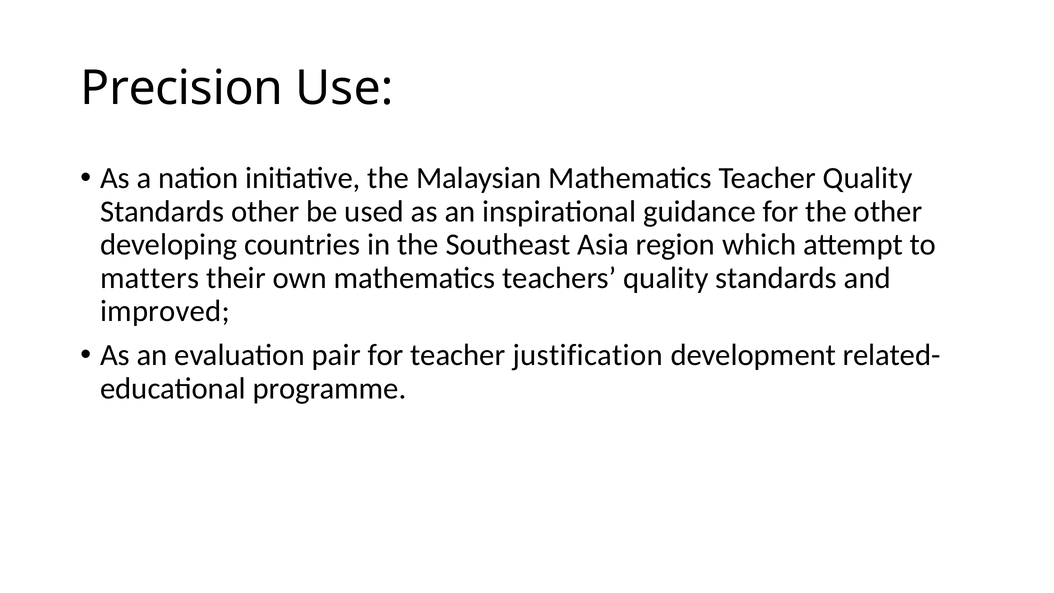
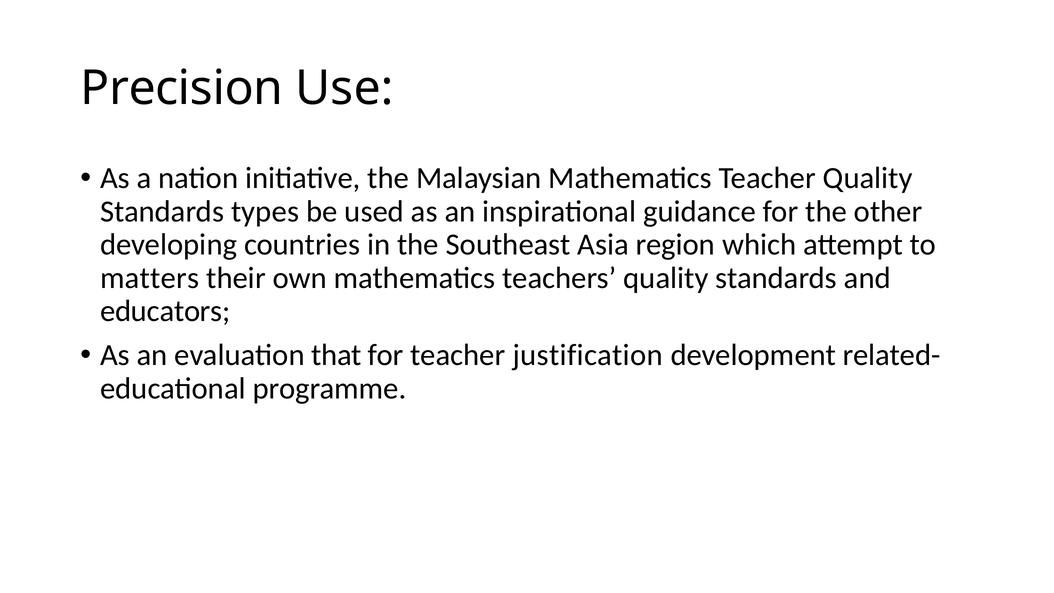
Standards other: other -> types
improved: improved -> educators
pair: pair -> that
